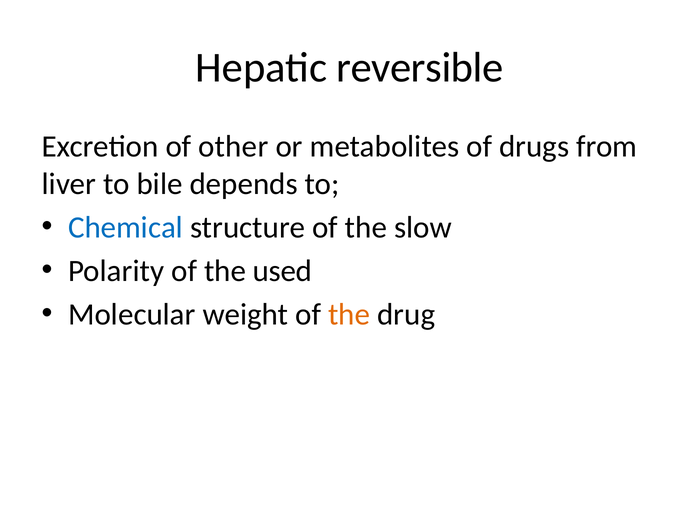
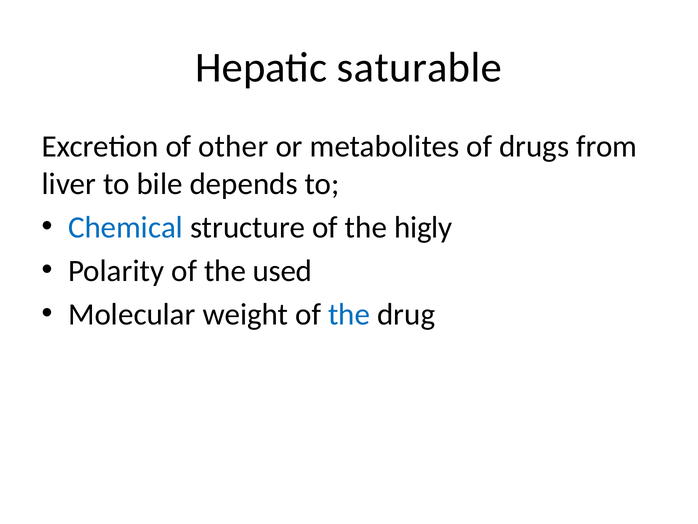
reversible: reversible -> saturable
slow: slow -> higly
the at (349, 314) colour: orange -> blue
